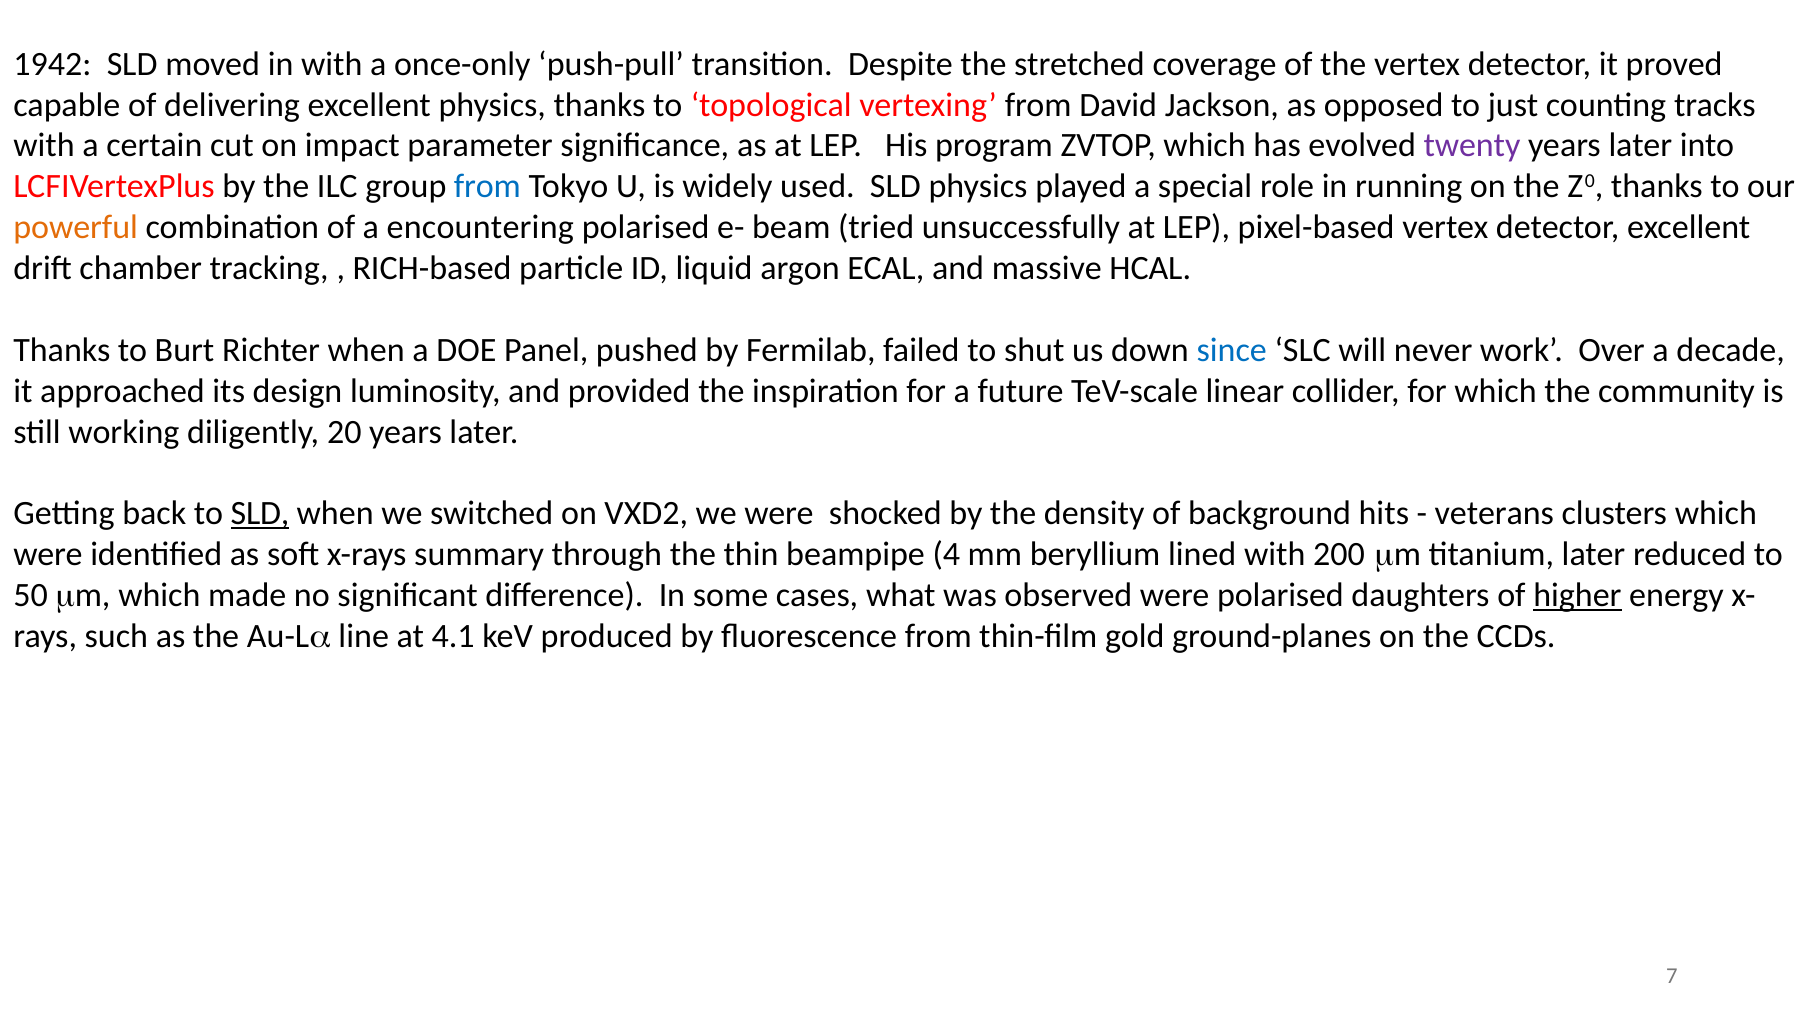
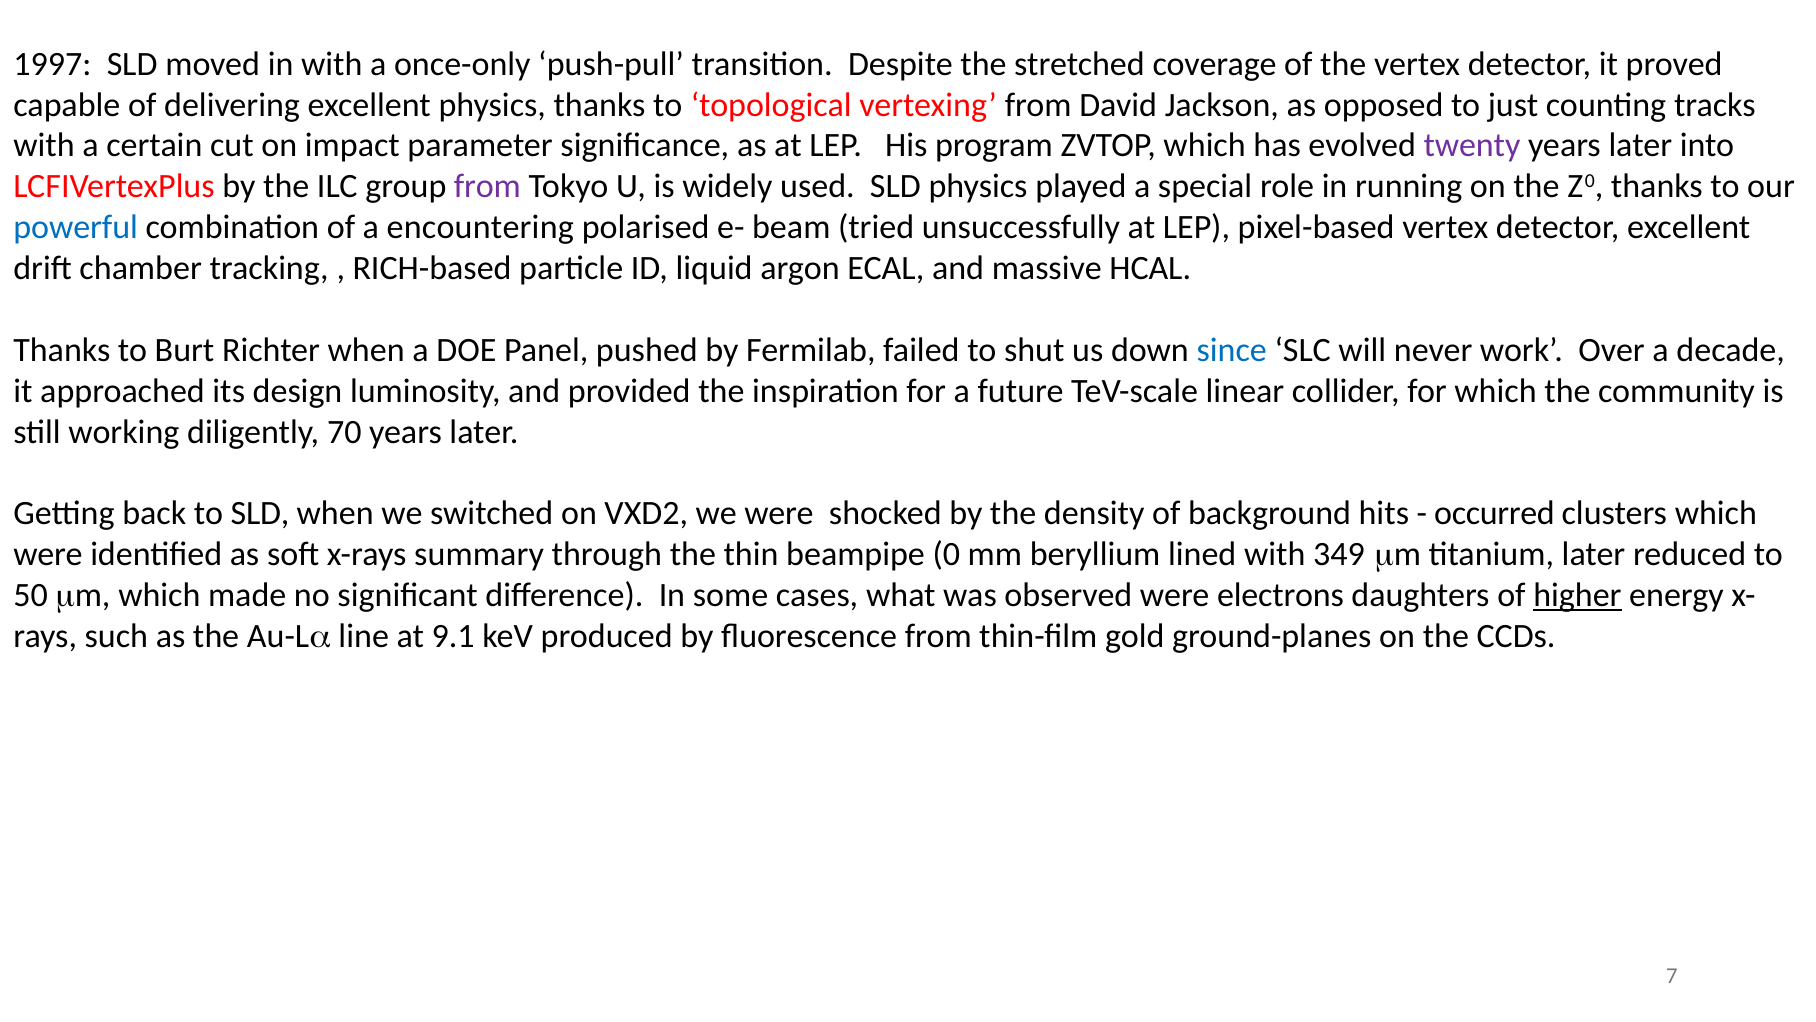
1942: 1942 -> 1997
from at (487, 187) colour: blue -> purple
powerful colour: orange -> blue
20: 20 -> 70
SLD at (260, 513) underline: present -> none
veterans: veterans -> occurred
4: 4 -> 0
200: 200 -> 349
were polarised: polarised -> electrons
4.1: 4.1 -> 9.1
